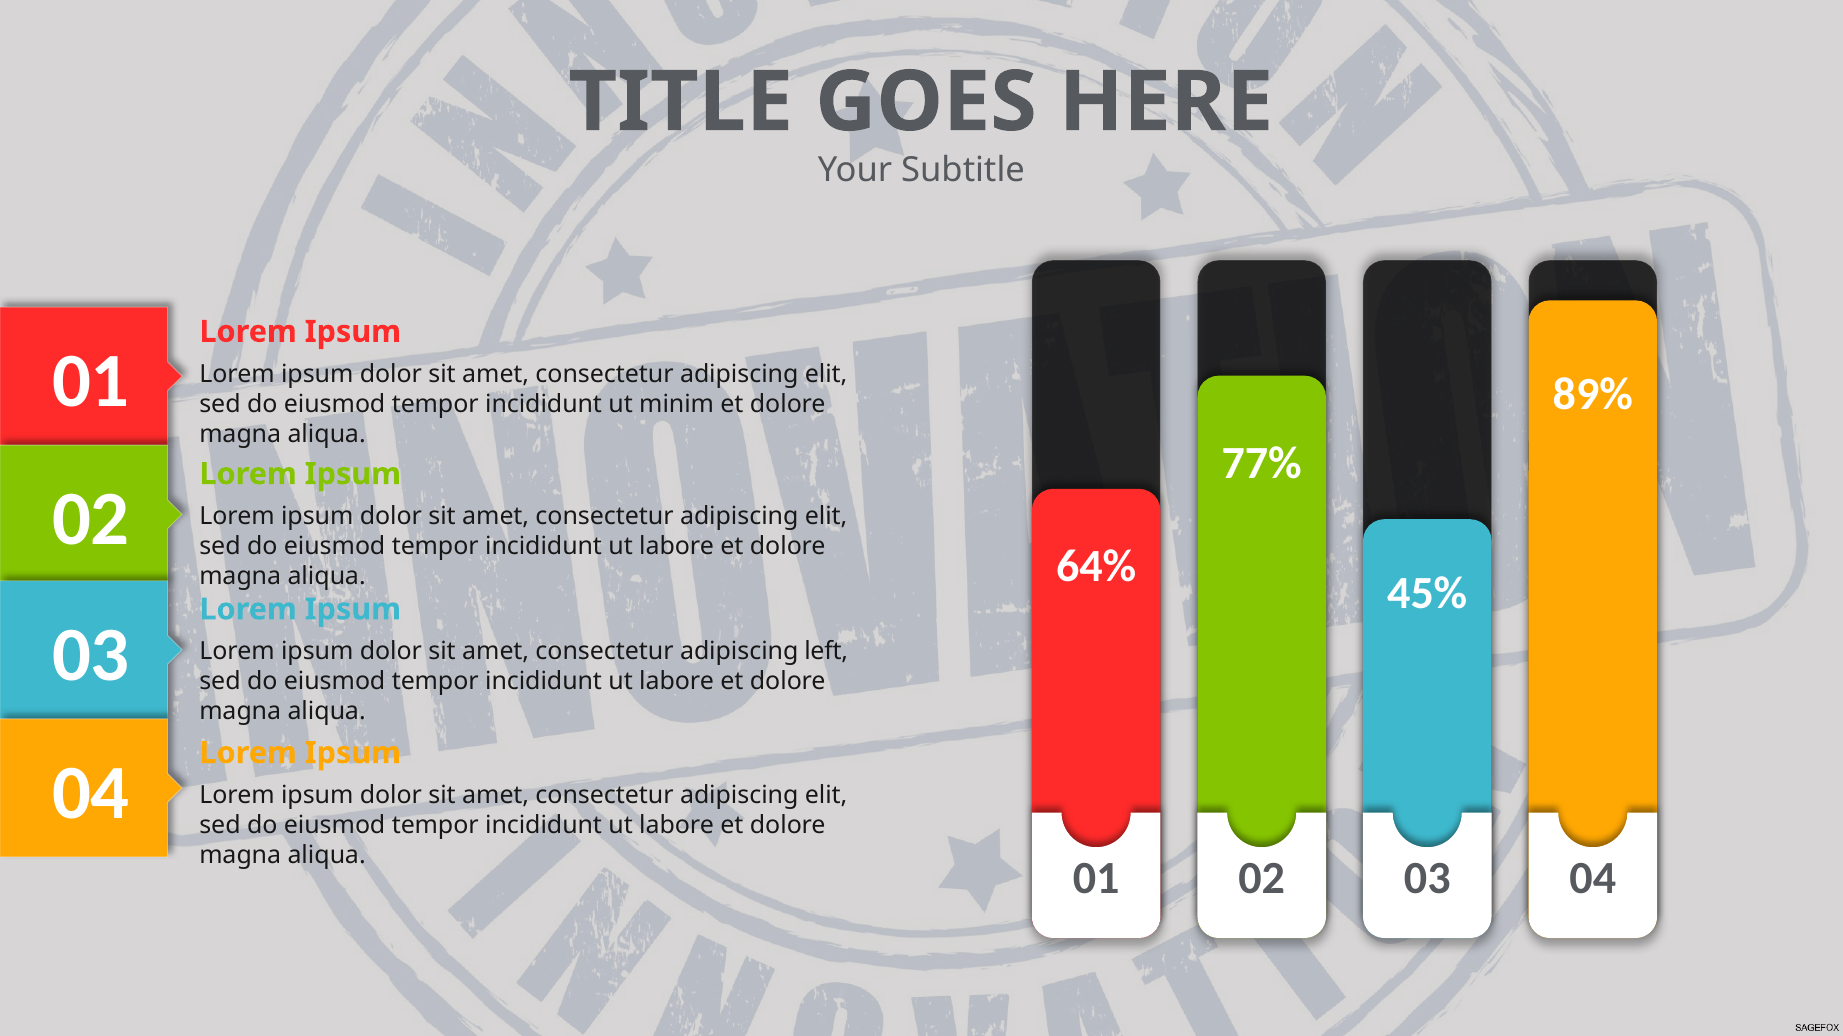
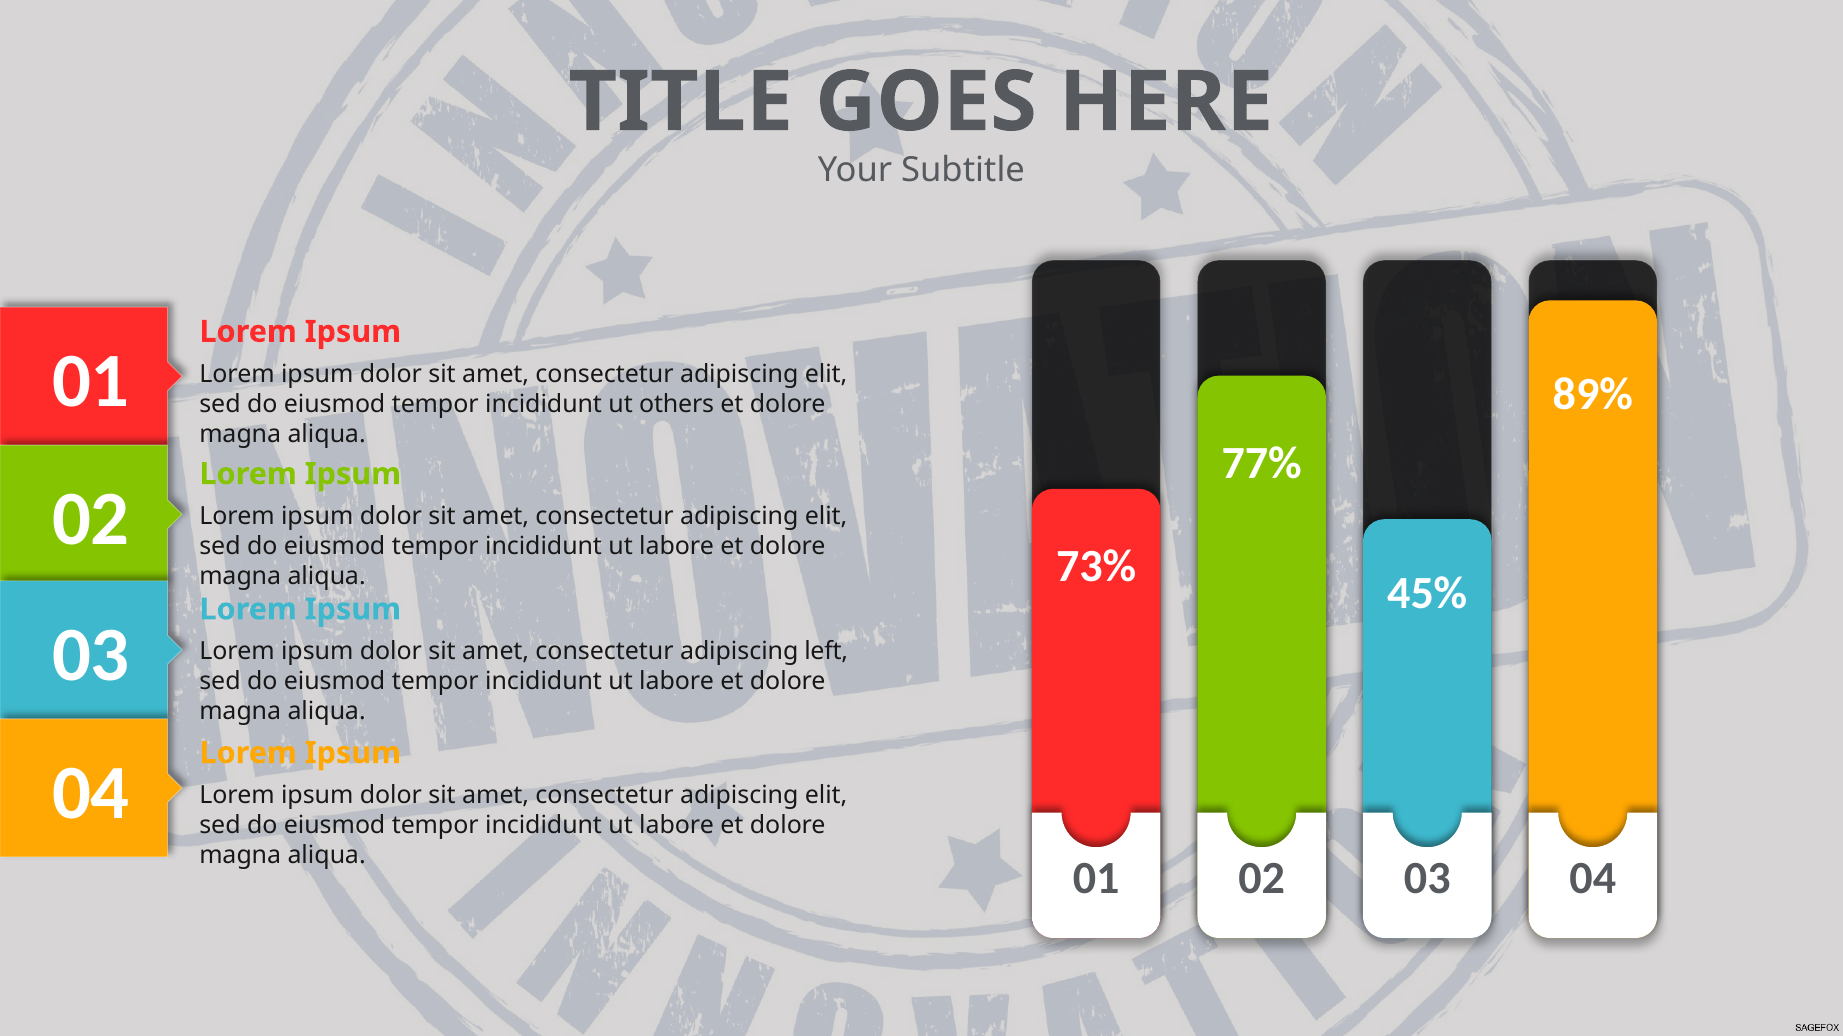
minim: minim -> others
64%: 64% -> 73%
